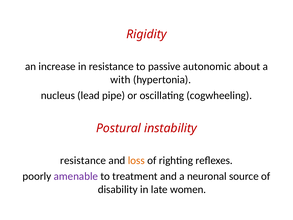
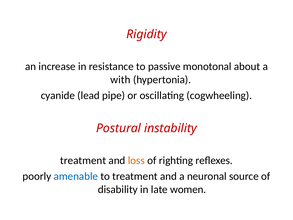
autonomic: autonomic -> monotonal
nucleus: nucleus -> cyanide
resistance at (83, 160): resistance -> treatment
amenable colour: purple -> blue
